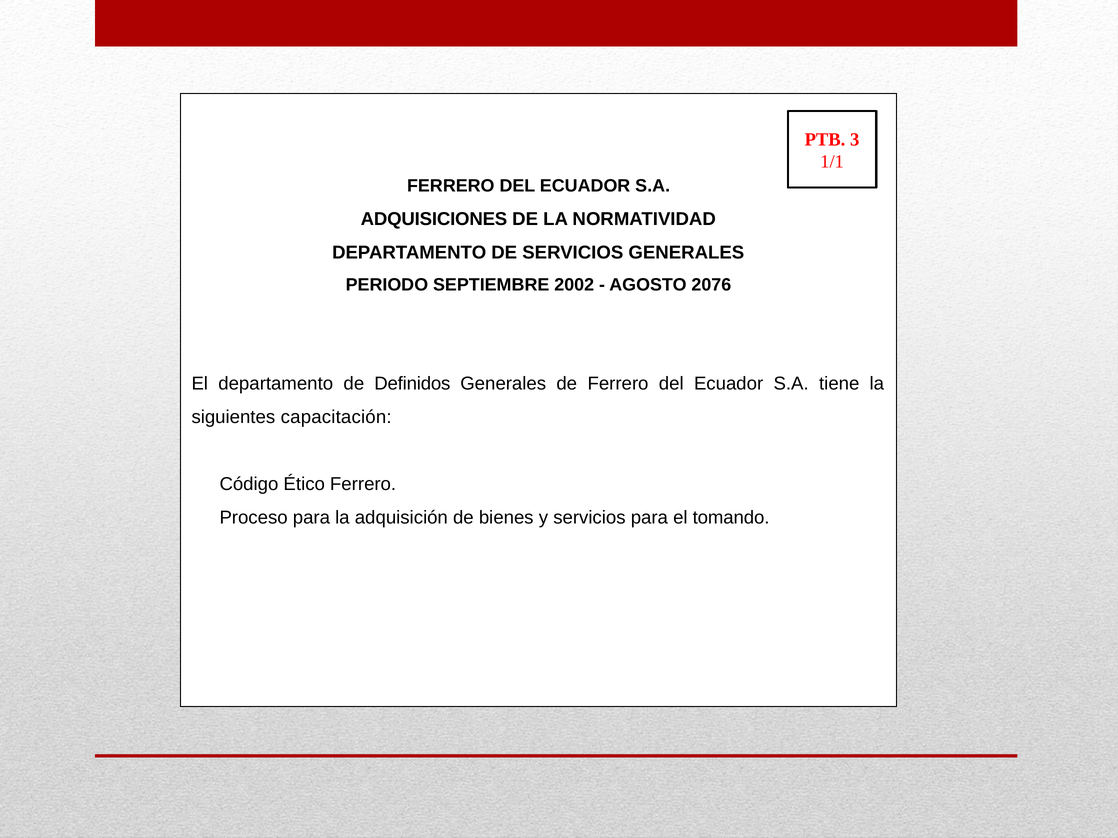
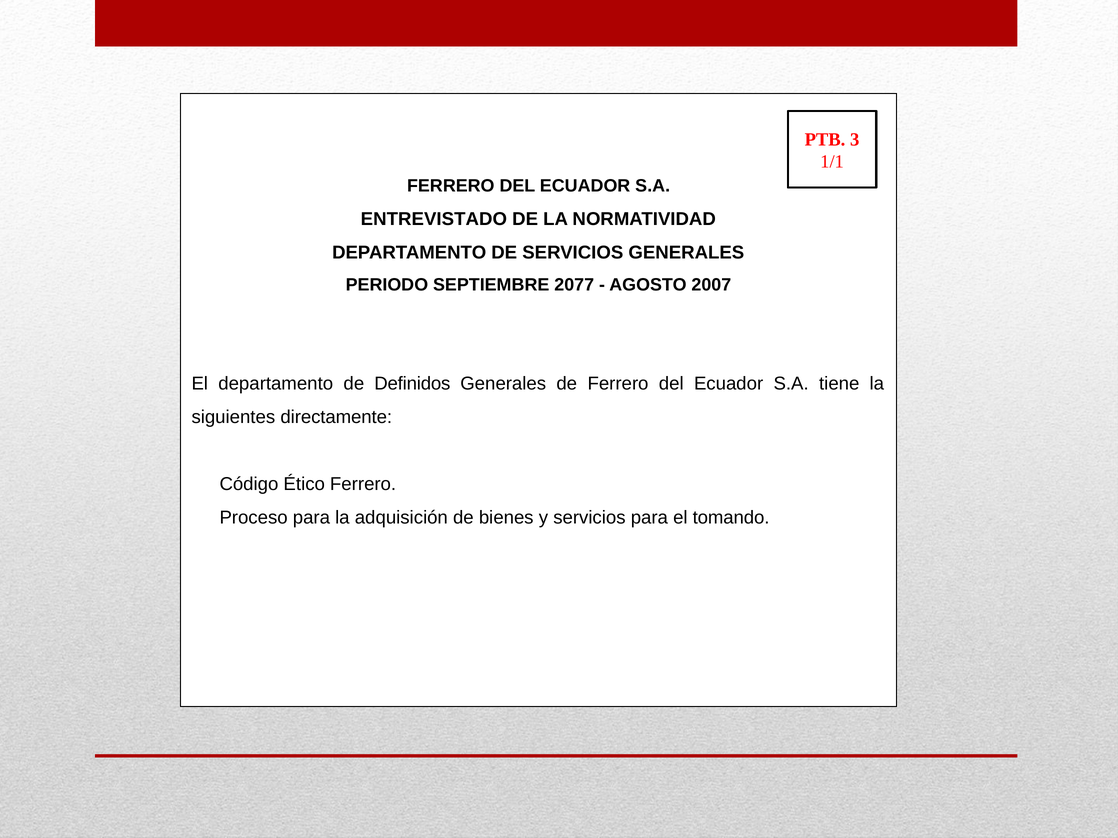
ADQUISICIONES: ADQUISICIONES -> ENTREVISTADO
2002: 2002 -> 2077
2076: 2076 -> 2007
capacitación: capacitación -> directamente
